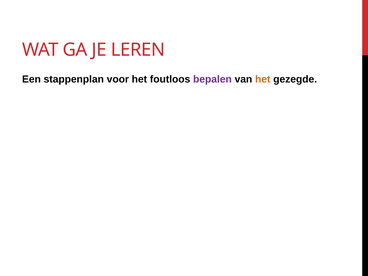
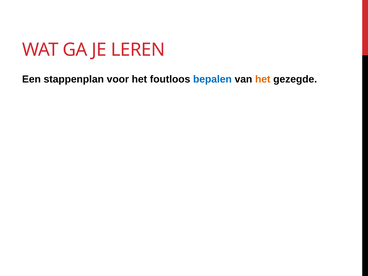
bepalen colour: purple -> blue
